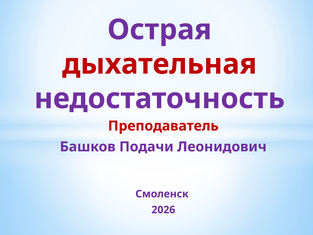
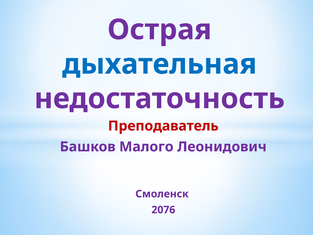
дыхательная colour: red -> blue
Подачи: Подачи -> Малого
2026: 2026 -> 2076
